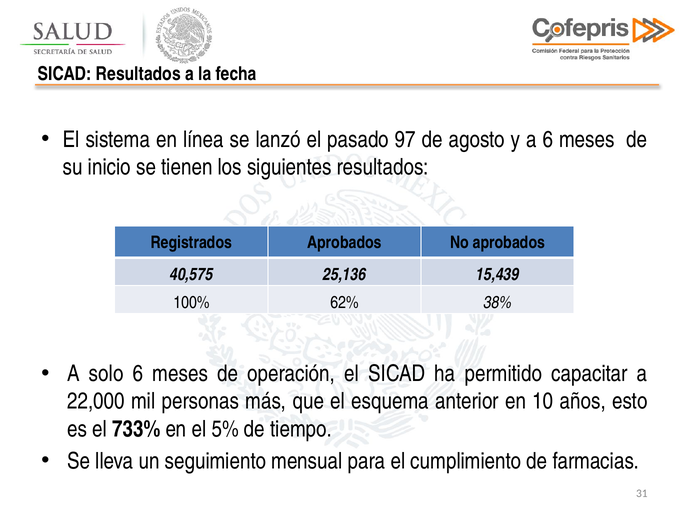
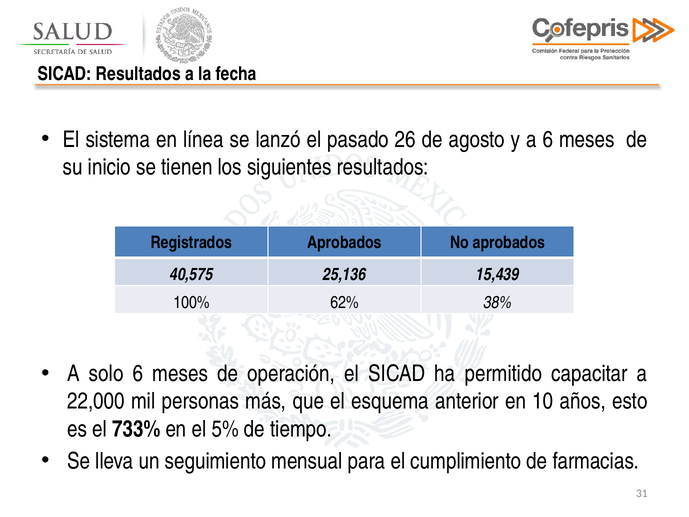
97: 97 -> 26
